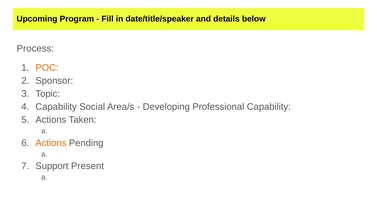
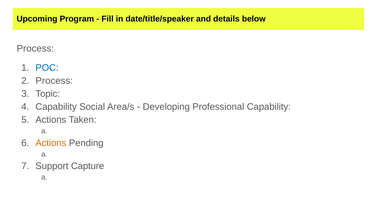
POC colour: orange -> blue
Sponsor at (54, 81): Sponsor -> Process
Present: Present -> Capture
